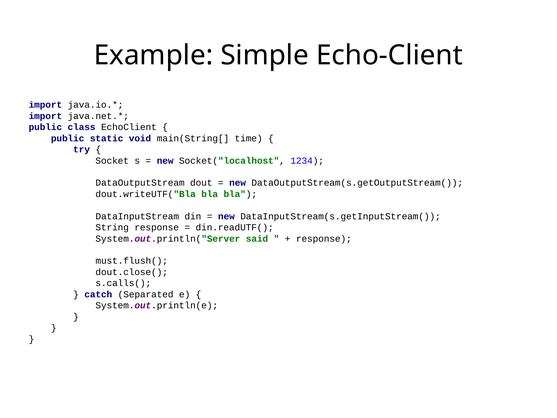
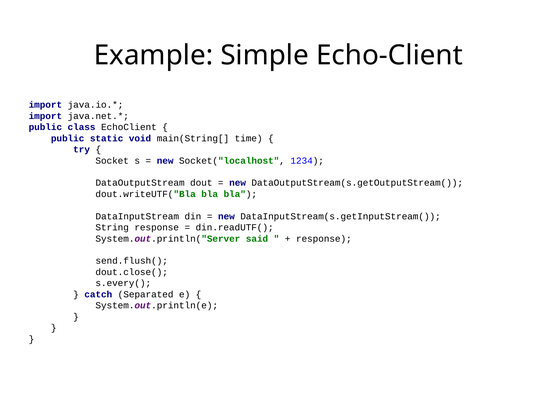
must.flush(: must.flush( -> send.flush(
s.calls(: s.calls( -> s.every(
